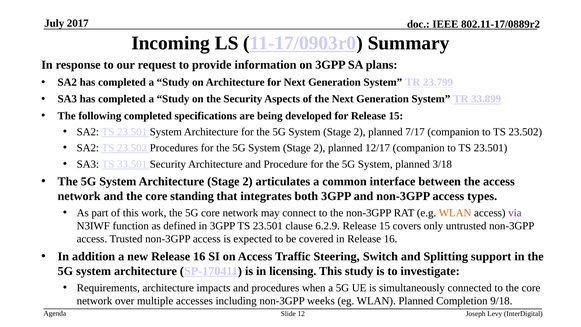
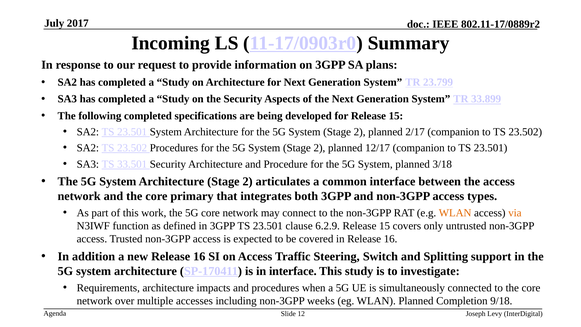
7/17: 7/17 -> 2/17
standing: standing -> primary
via colour: purple -> orange
in licensing: licensing -> interface
